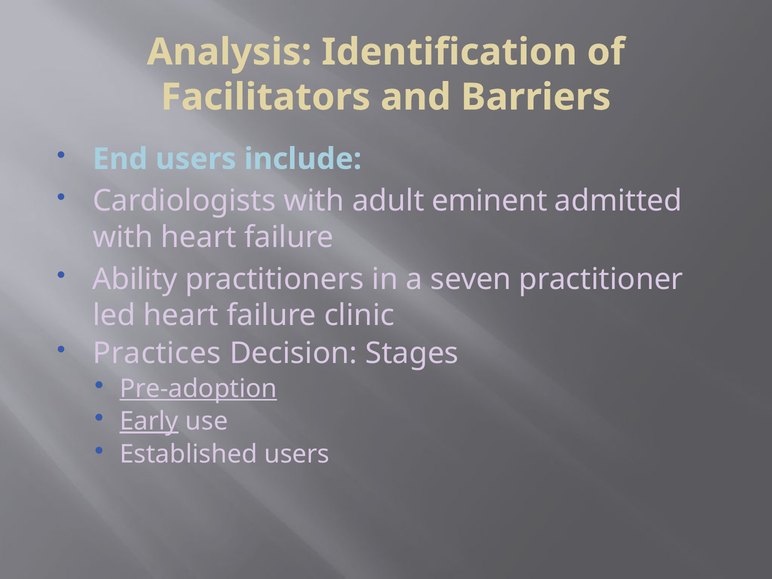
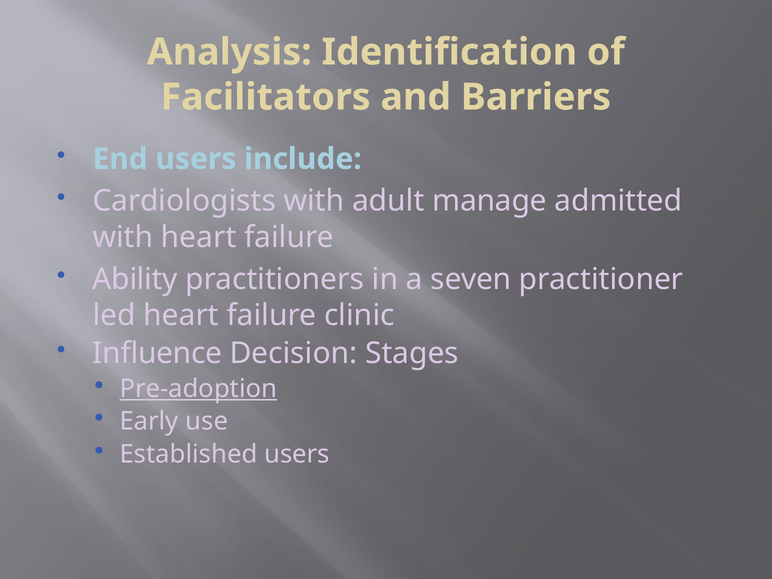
eminent: eminent -> manage
Practices: Practices -> Influence
Early underline: present -> none
